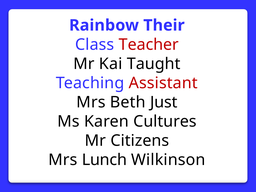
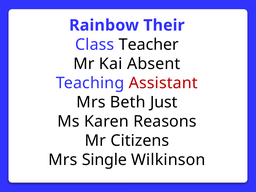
Teacher colour: red -> black
Taught: Taught -> Absent
Cultures: Cultures -> Reasons
Lunch: Lunch -> Single
